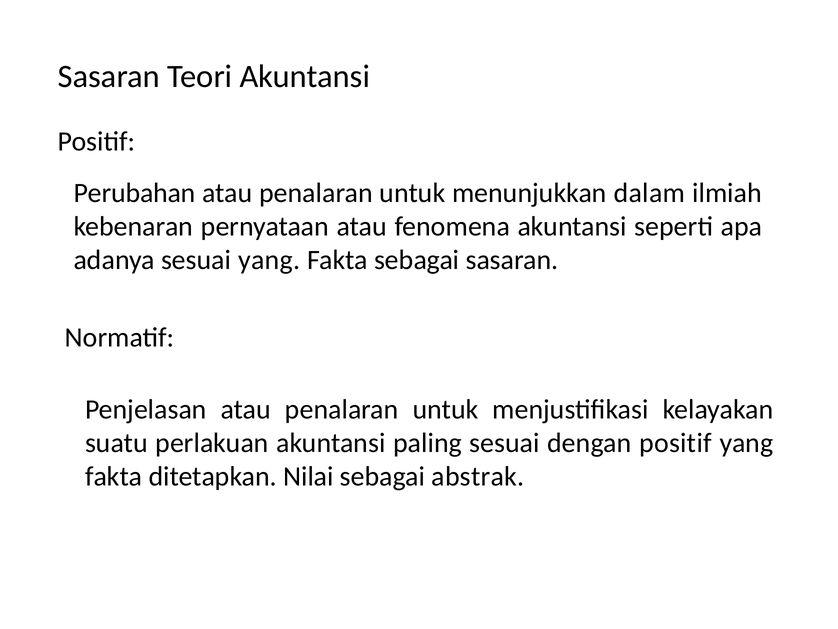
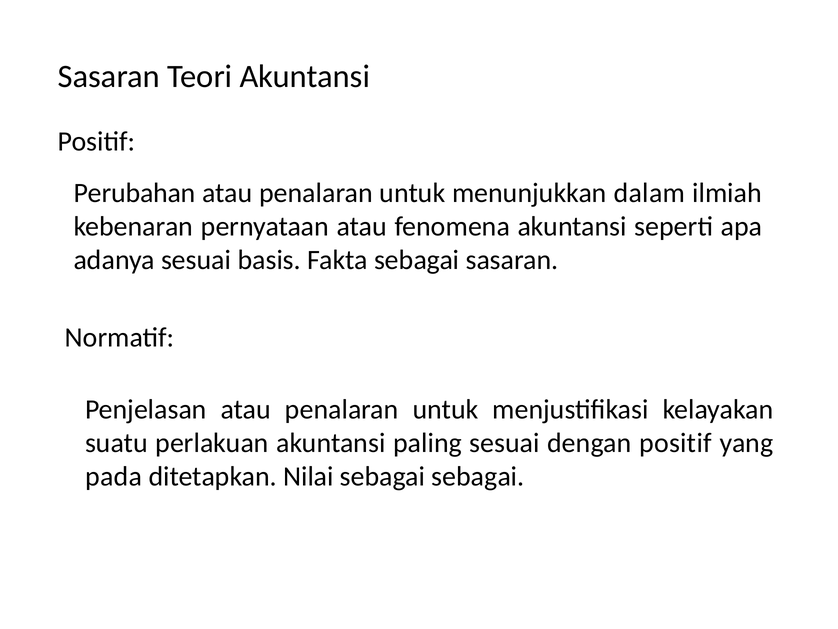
sesuai yang: yang -> basis
fakta at (114, 476): fakta -> pada
sebagai abstrak: abstrak -> sebagai
